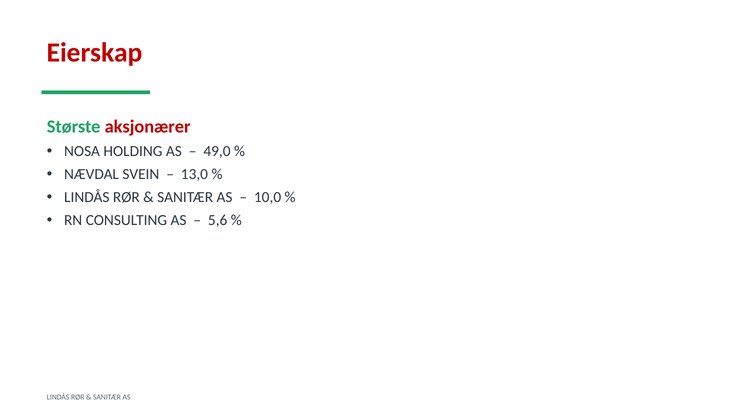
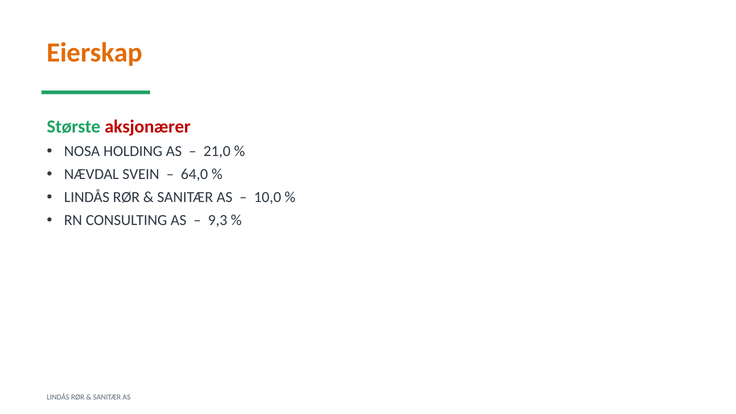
Eierskap colour: red -> orange
49,0: 49,0 -> 21,0
13,0: 13,0 -> 64,0
5,6: 5,6 -> 9,3
